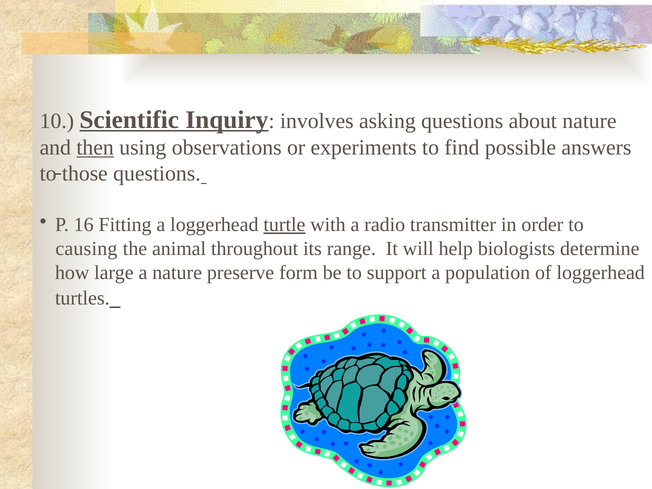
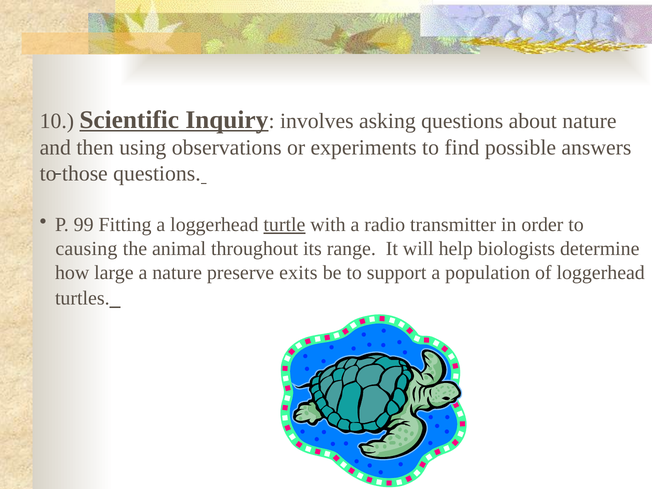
then underline: present -> none
16: 16 -> 99
form: form -> exits
